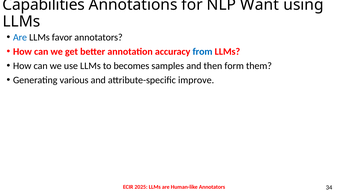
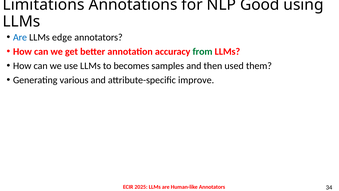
Capabilities: Capabilities -> Limitations
Want: Want -> Good
favor: favor -> edge
from colour: blue -> green
form: form -> used
